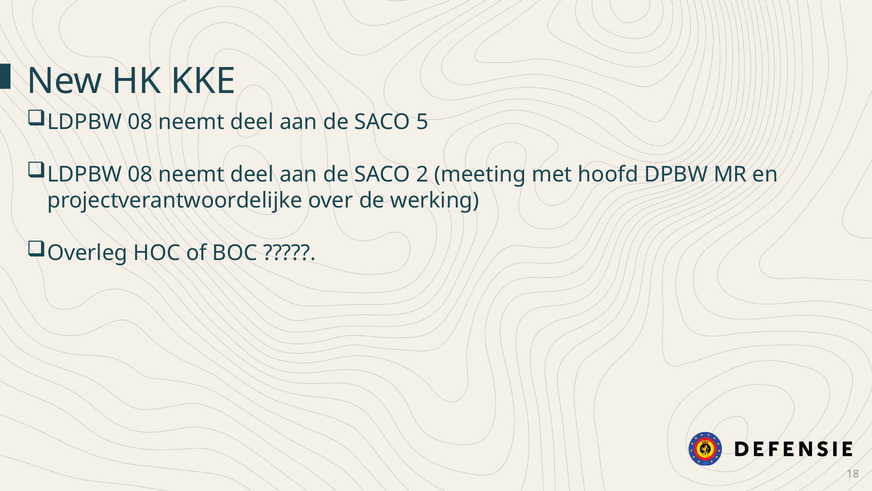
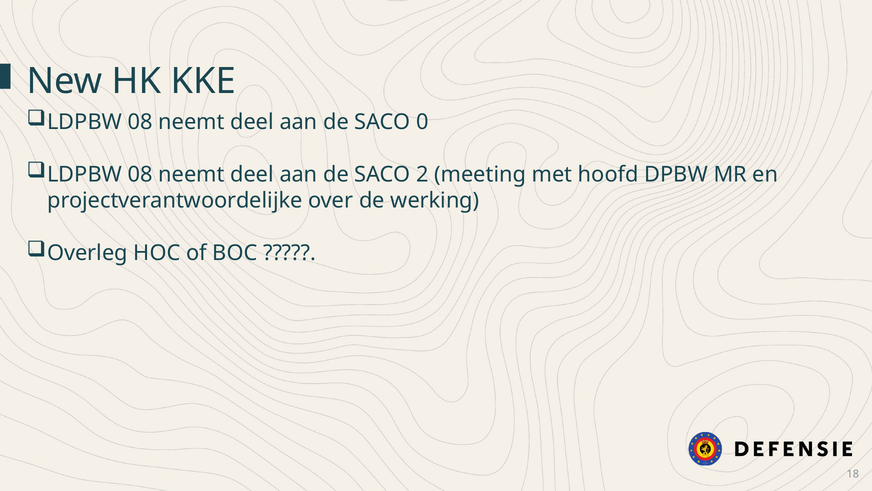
5: 5 -> 0
